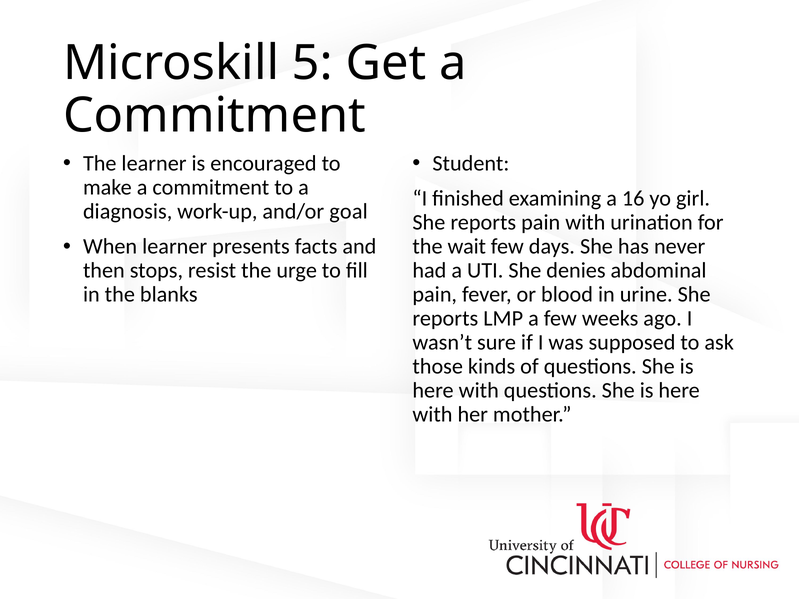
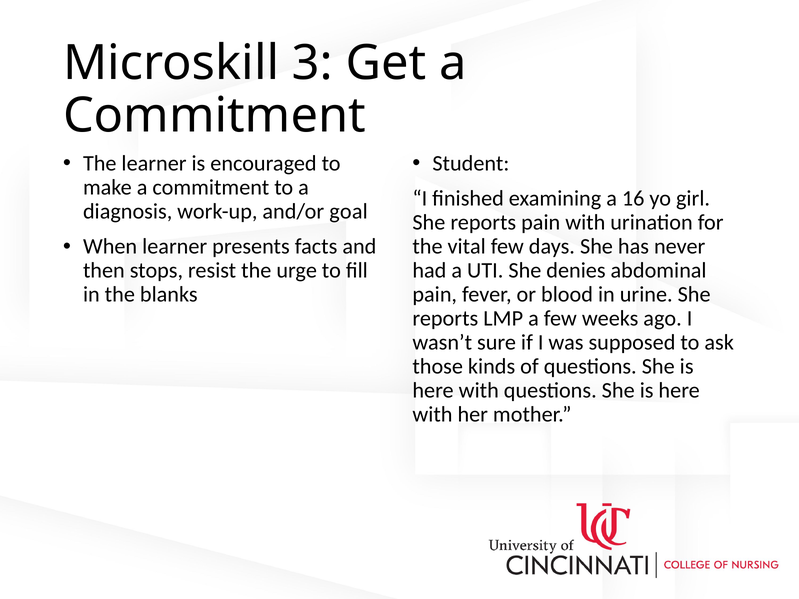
5: 5 -> 3
wait: wait -> vital
